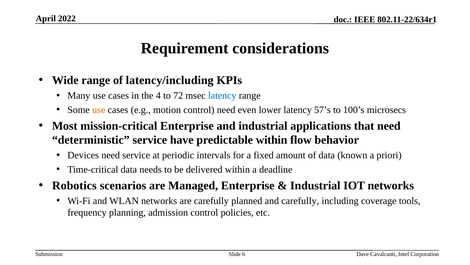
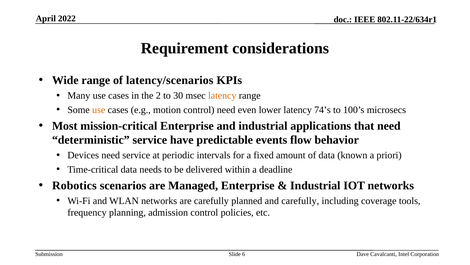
latency/including: latency/including -> latency/scenarios
4: 4 -> 2
72: 72 -> 30
latency at (222, 95) colour: blue -> orange
57’s: 57’s -> 74’s
predictable within: within -> events
